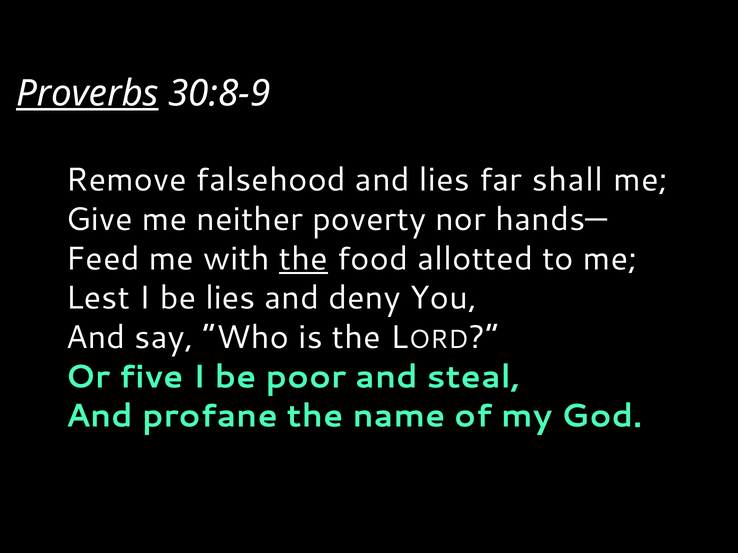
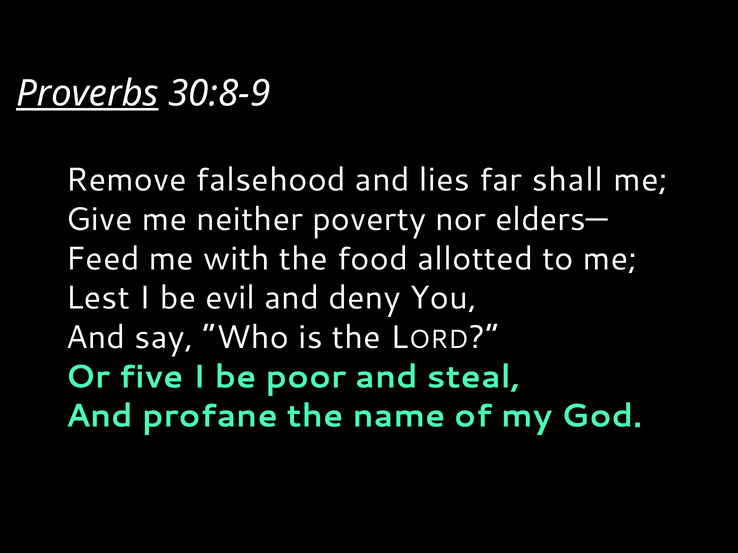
hands—: hands— -> elders—
the at (304, 259) underline: present -> none
be lies: lies -> evil
